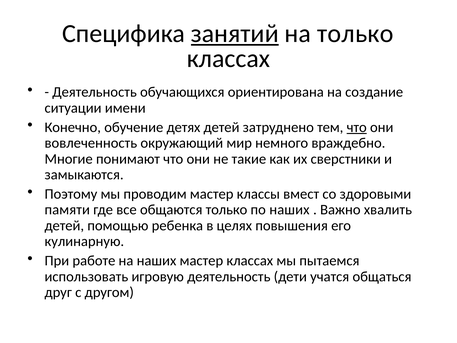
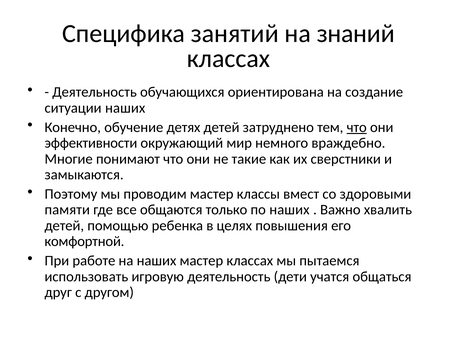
занятий underline: present -> none
на только: только -> знаний
ситуации имени: имени -> наших
вовлеченность: вовлеченность -> эффективности
кулинарную: кулинарную -> комфортной
